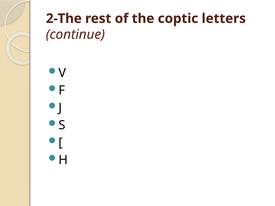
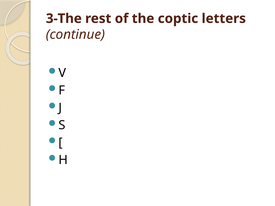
2-The: 2-The -> 3-The
